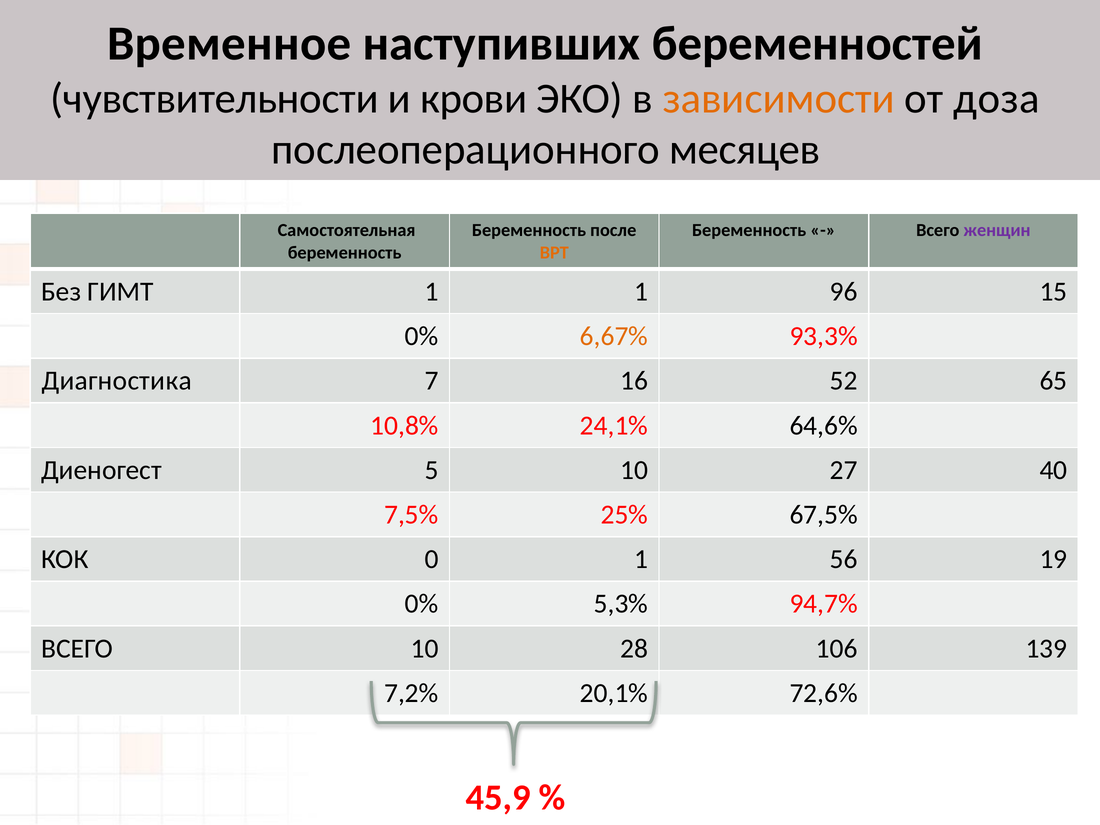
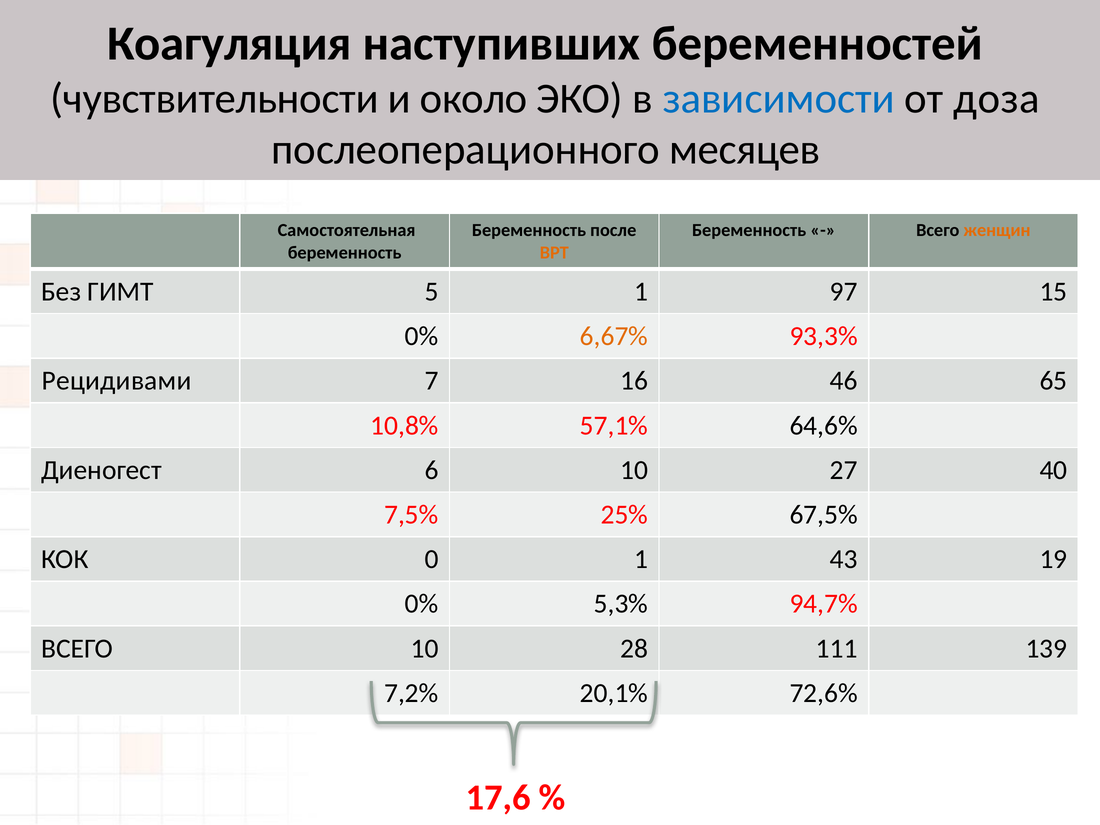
Временное: Временное -> Коагуляция
крови: крови -> около
зависимости colour: orange -> blue
женщин colour: purple -> orange
ГИМТ 1: 1 -> 5
96: 96 -> 97
Диагностика: Диагностика -> Рецидивами
52: 52 -> 46
24,1%: 24,1% -> 57,1%
5: 5 -> 6
56: 56 -> 43
106: 106 -> 111
45,9: 45,9 -> 17,6
